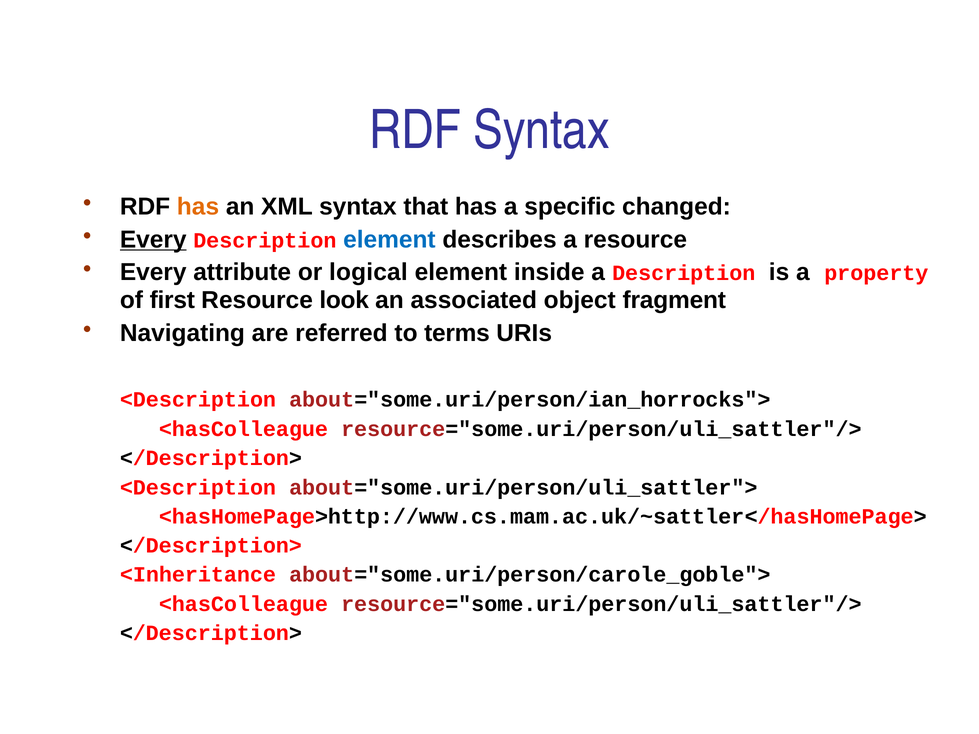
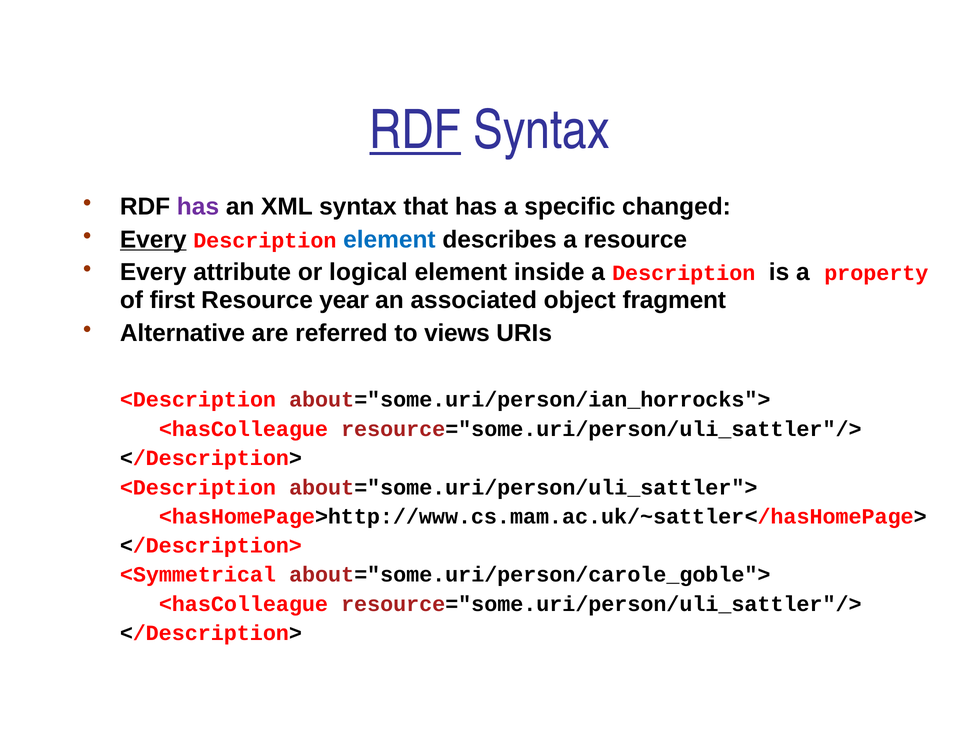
RDF at (415, 130) underline: none -> present
has at (198, 207) colour: orange -> purple
look: look -> year
Navigating: Navigating -> Alternative
terms: terms -> views
<Inheritance: <Inheritance -> <Symmetrical
